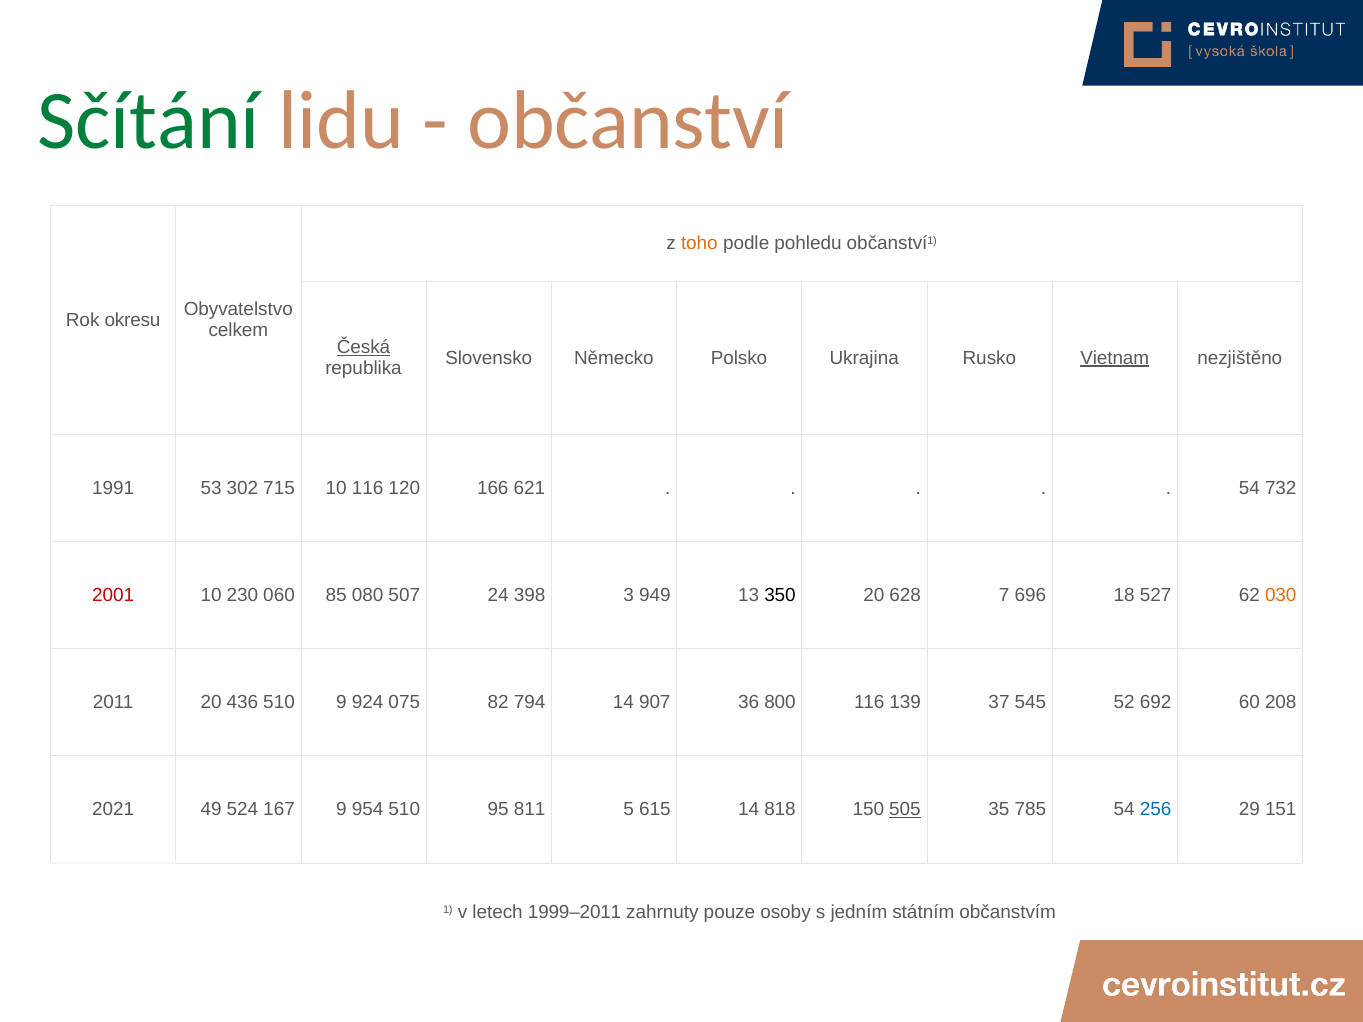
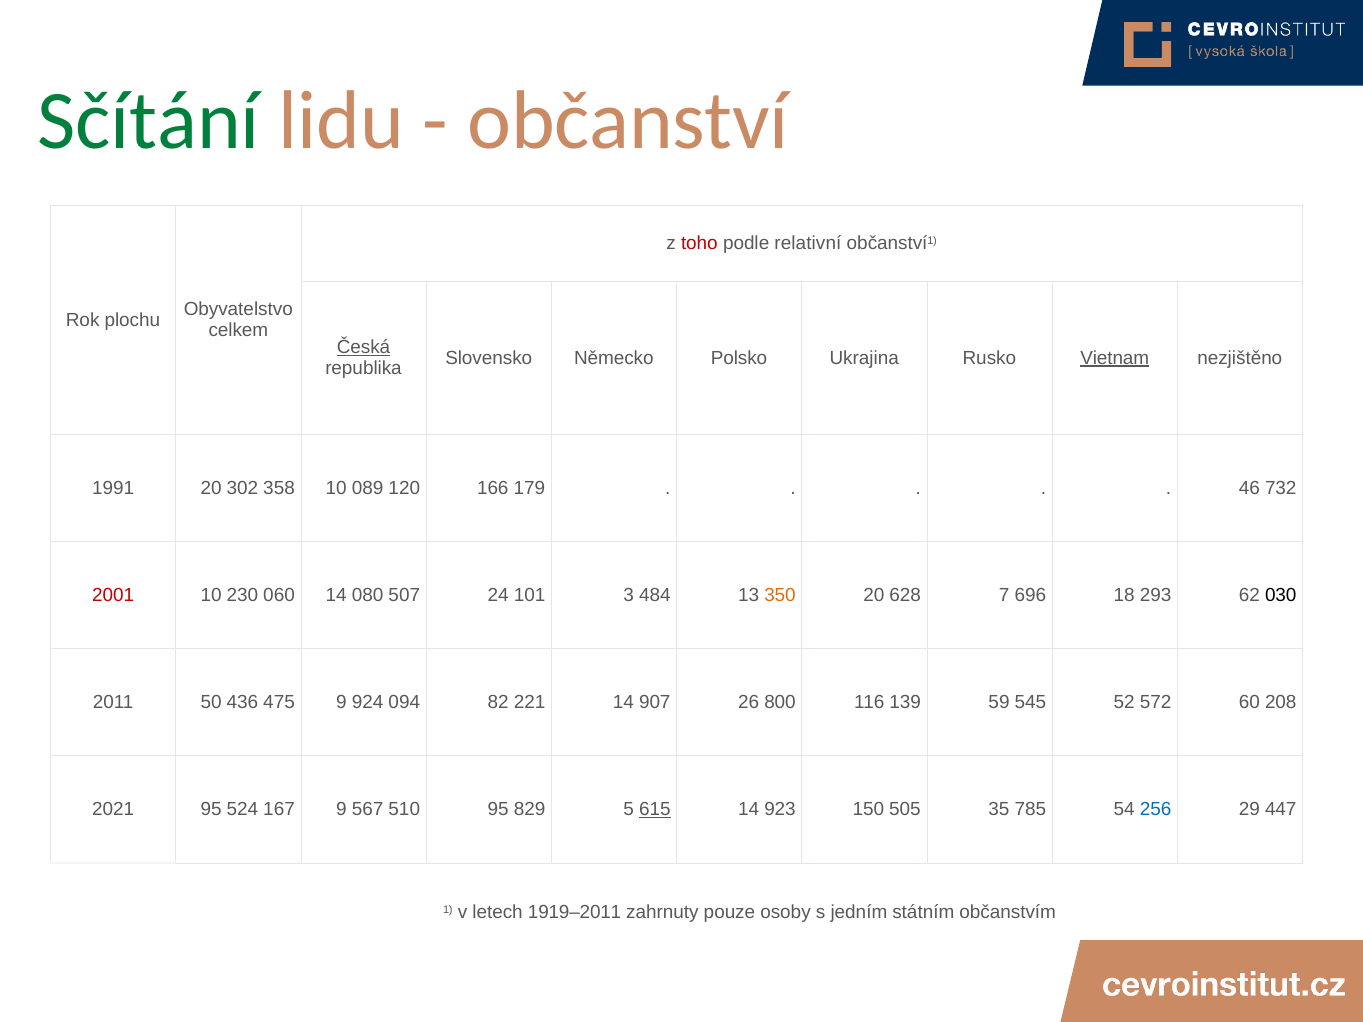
toho colour: orange -> red
pohledu: pohledu -> relativní
okresu: okresu -> plochu
1991 53: 53 -> 20
715: 715 -> 358
10 116: 116 -> 089
621: 621 -> 179
54 at (1249, 488): 54 -> 46
060 85: 85 -> 14
398: 398 -> 101
949: 949 -> 484
350 colour: black -> orange
527: 527 -> 293
030 colour: orange -> black
2011 20: 20 -> 50
436 510: 510 -> 475
075: 075 -> 094
794: 794 -> 221
36: 36 -> 26
37: 37 -> 59
692: 692 -> 572
2021 49: 49 -> 95
954: 954 -> 567
811: 811 -> 829
615 underline: none -> present
818: 818 -> 923
505 underline: present -> none
151: 151 -> 447
1999–2011: 1999–2011 -> 1919–2011
